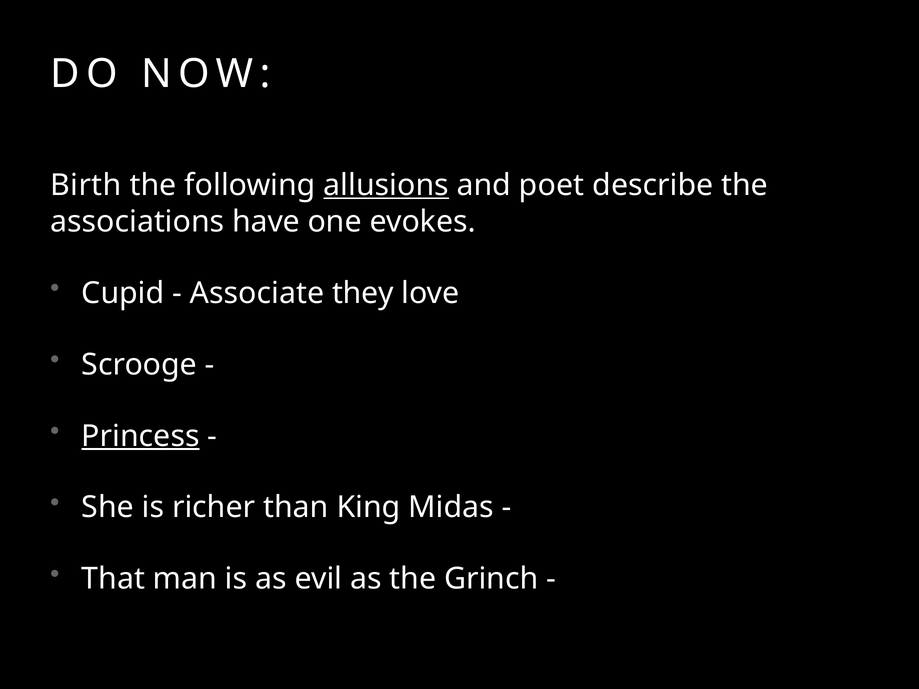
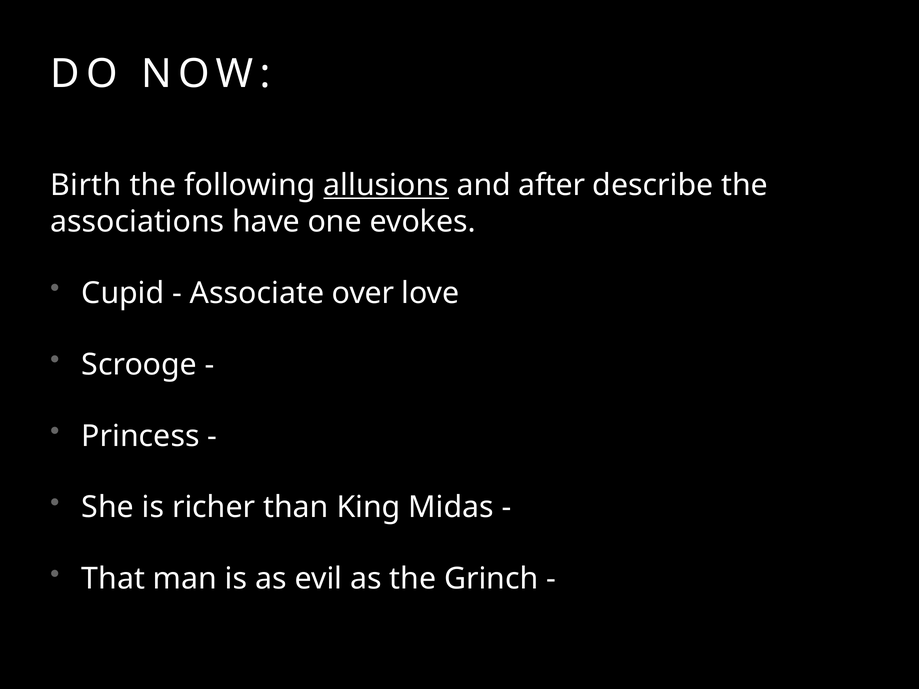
poet: poet -> after
they: they -> over
Princess underline: present -> none
